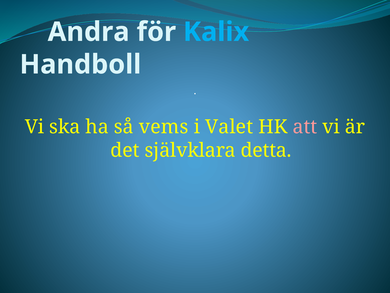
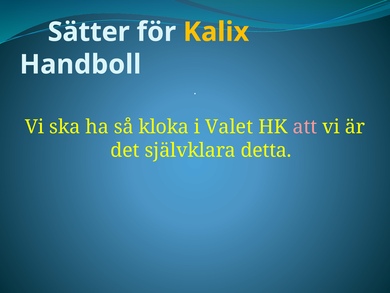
Andra: Andra -> Sätter
Kalix colour: light blue -> yellow
vems: vems -> kloka
